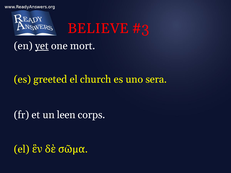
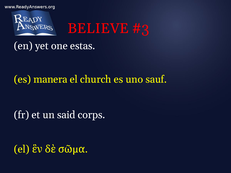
yet underline: present -> none
mort: mort -> estas
greeted: greeted -> manera
sera: sera -> sauf
leen: leen -> said
